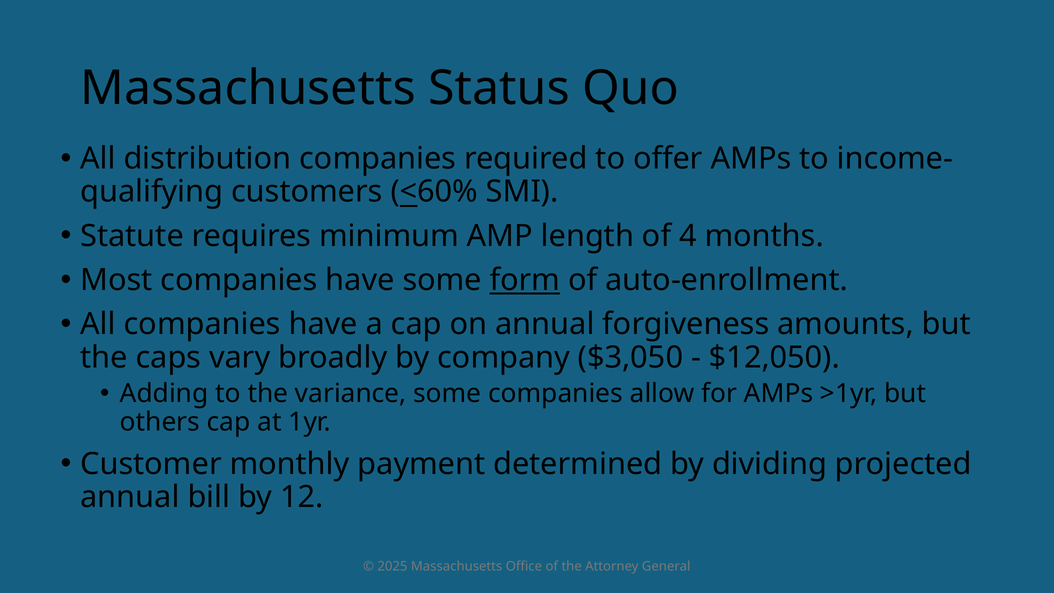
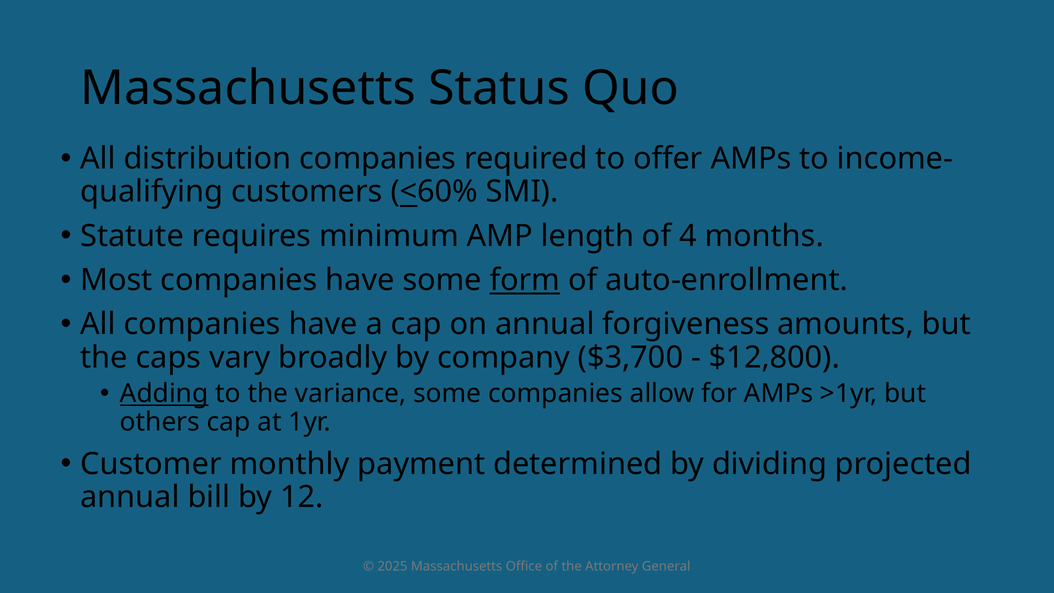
$3,050: $3,050 -> $3,700
$12,050: $12,050 -> $12,800
Adding underline: none -> present
